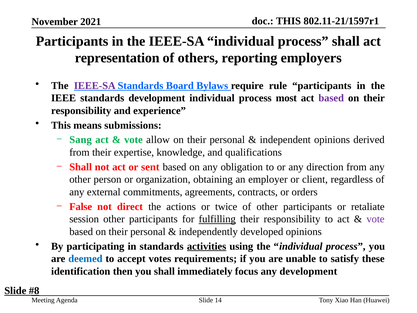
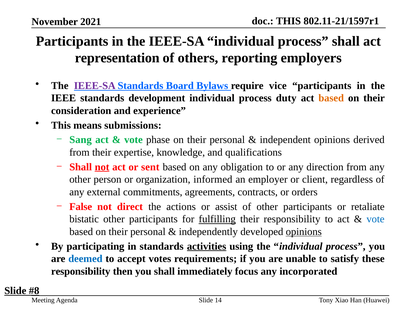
rule: rule -> vice
most: most -> duty
based at (331, 98) colour: purple -> orange
responsibility at (81, 111): responsibility -> consideration
allow: allow -> phase
not at (102, 167) underline: none -> present
obtaining: obtaining -> informed
twice: twice -> assist
session: session -> bistatic
vote at (375, 219) colour: purple -> blue
opinions at (304, 231) underline: none -> present
identification at (81, 271): identification -> responsibility
any development: development -> incorporated
